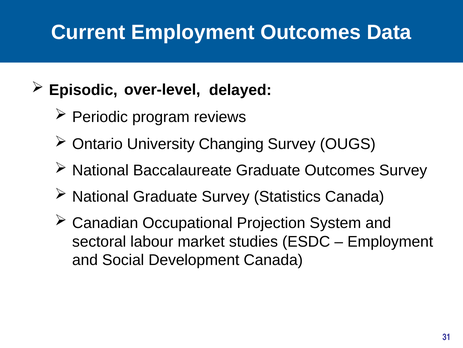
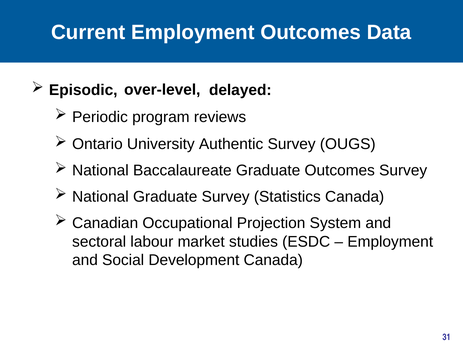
Changing: Changing -> Authentic
